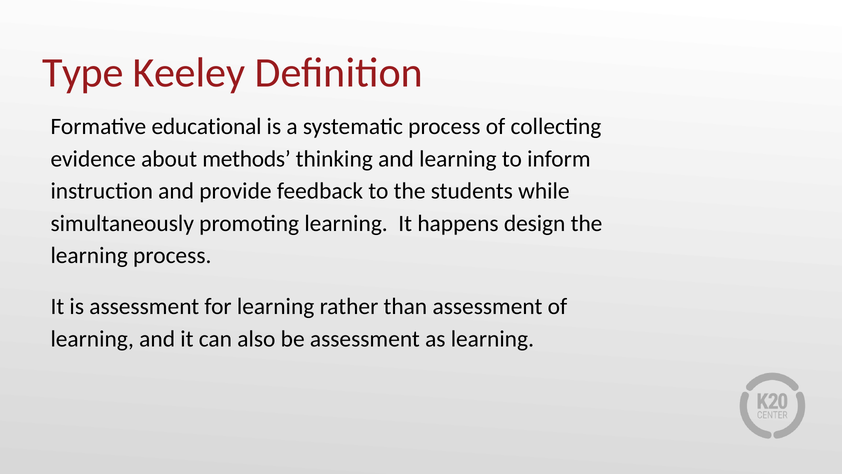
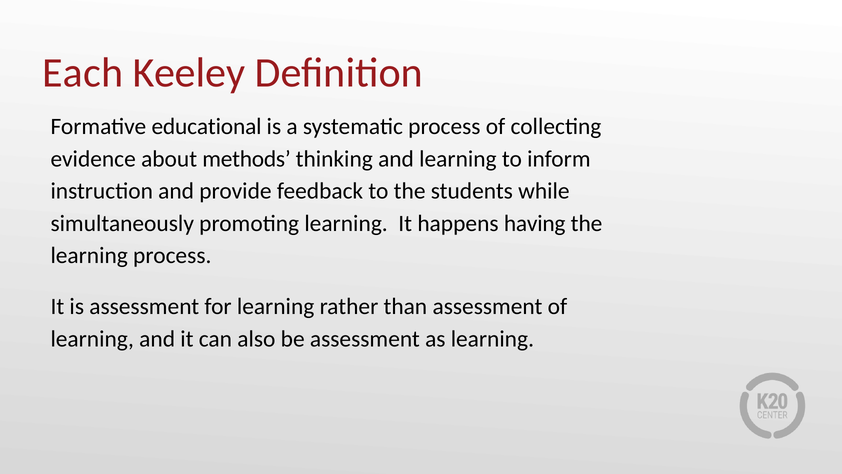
Type: Type -> Each
design: design -> having
